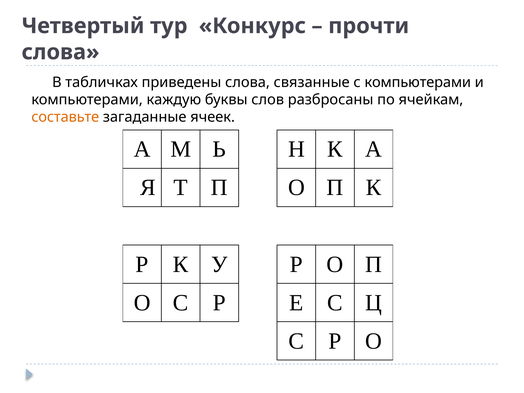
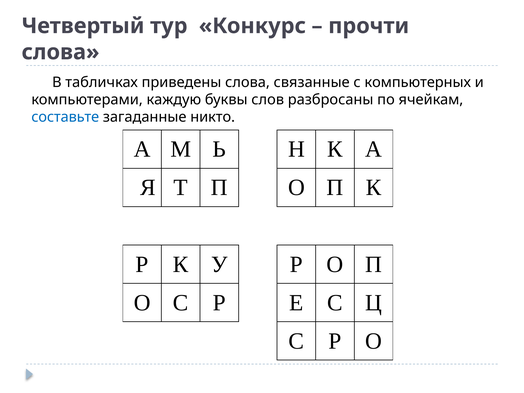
с компьютерами: компьютерами -> компьютерных
составьте colour: orange -> blue
ячеек: ячеек -> никто
